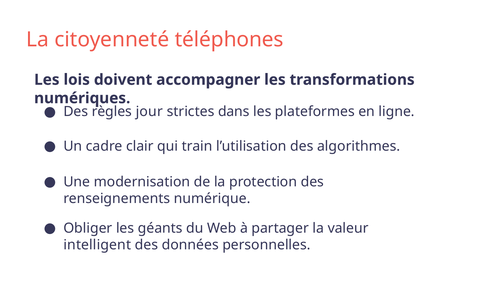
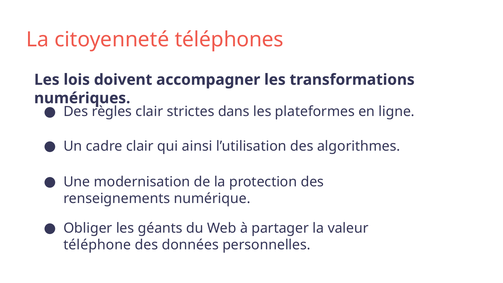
règles jour: jour -> clair
train: train -> ainsi
intelligent: intelligent -> téléphone
